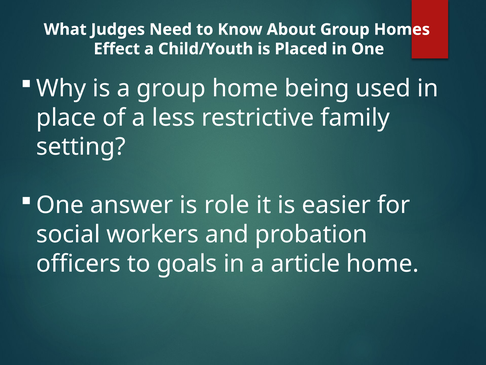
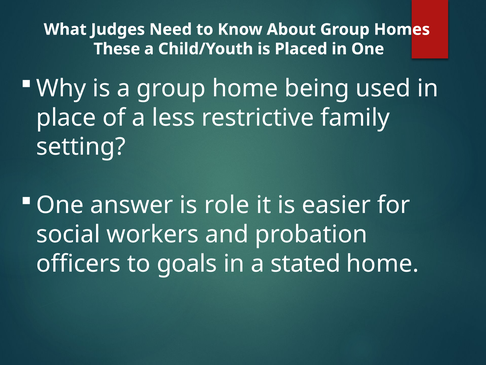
Effect: Effect -> These
article: article -> stated
